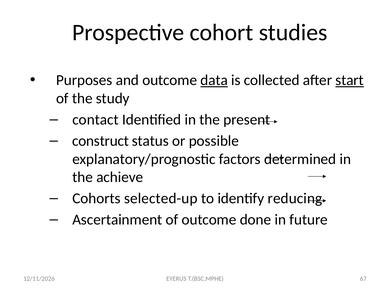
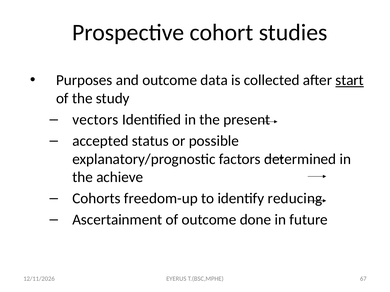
data underline: present -> none
contact: contact -> vectors
construct: construct -> accepted
selected-up: selected-up -> freedom-up
